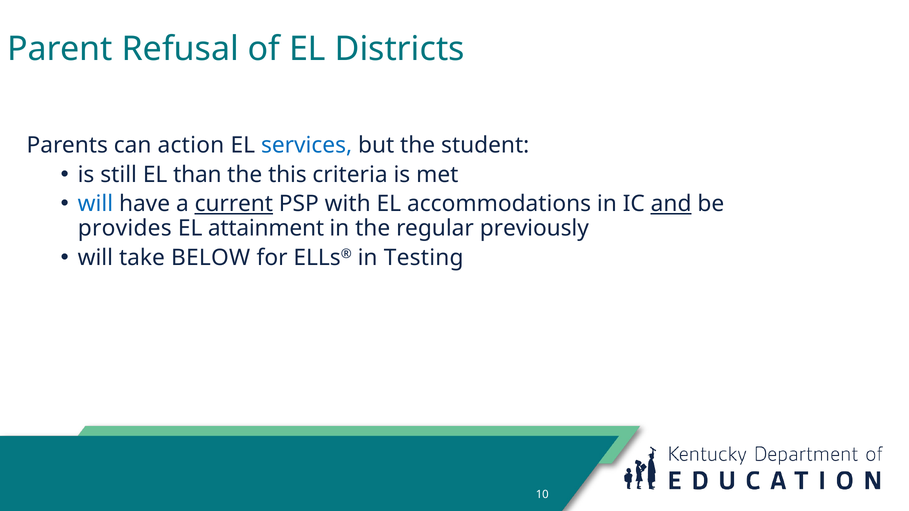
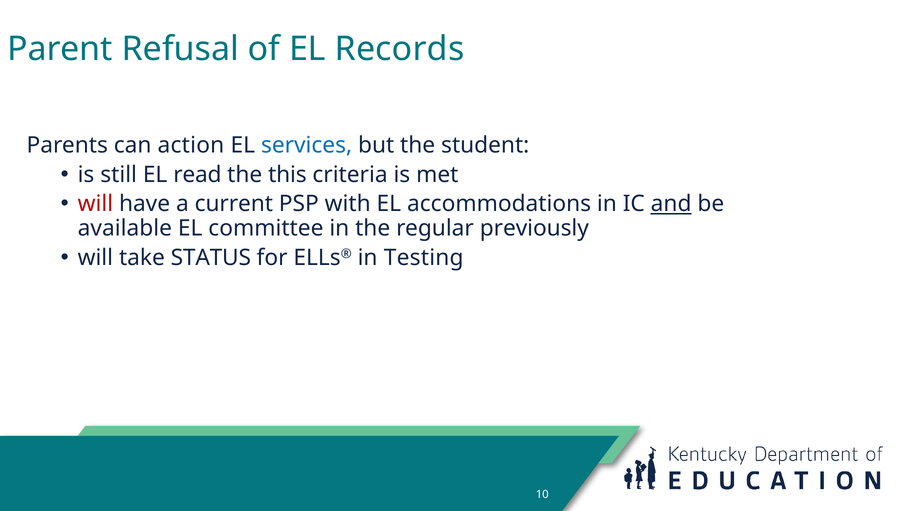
Districts: Districts -> Records
than: than -> read
will at (95, 204) colour: blue -> red
current underline: present -> none
provides: provides -> available
attainment: attainment -> committee
BELOW: BELOW -> STATUS
